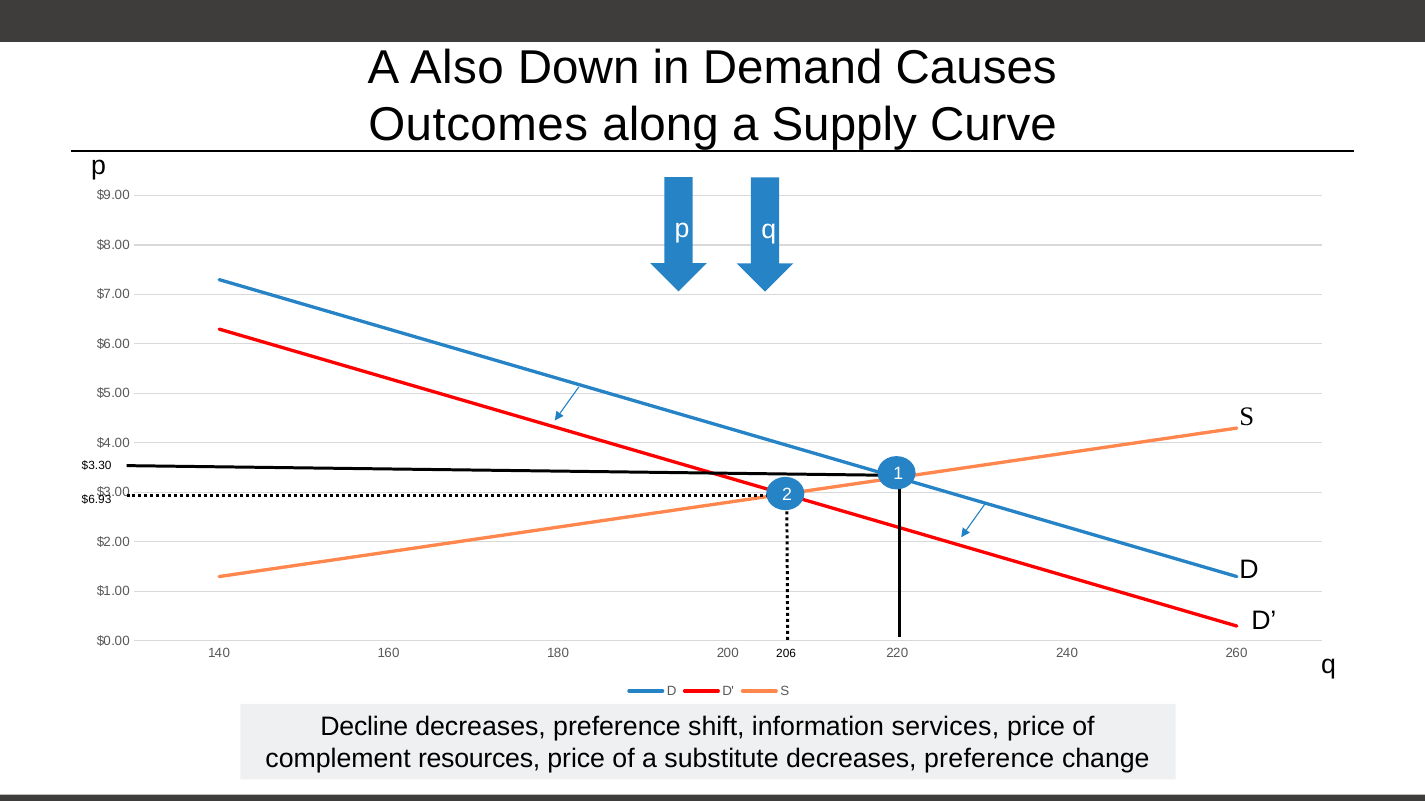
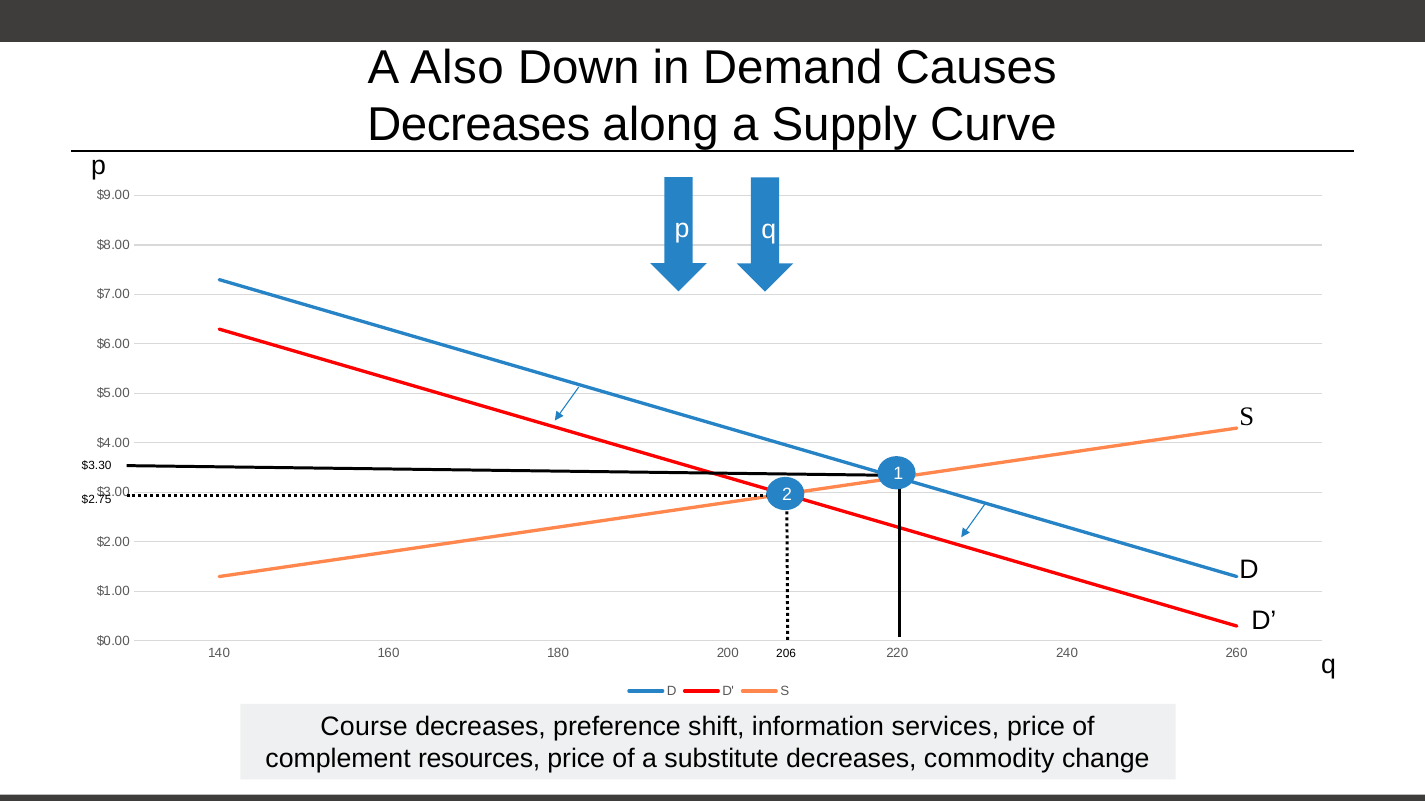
Outcomes at (478, 125): Outcomes -> Decreases
$6.93: $6.93 -> $2.75
Decline: Decline -> Course
substitute decreases preference: preference -> commodity
